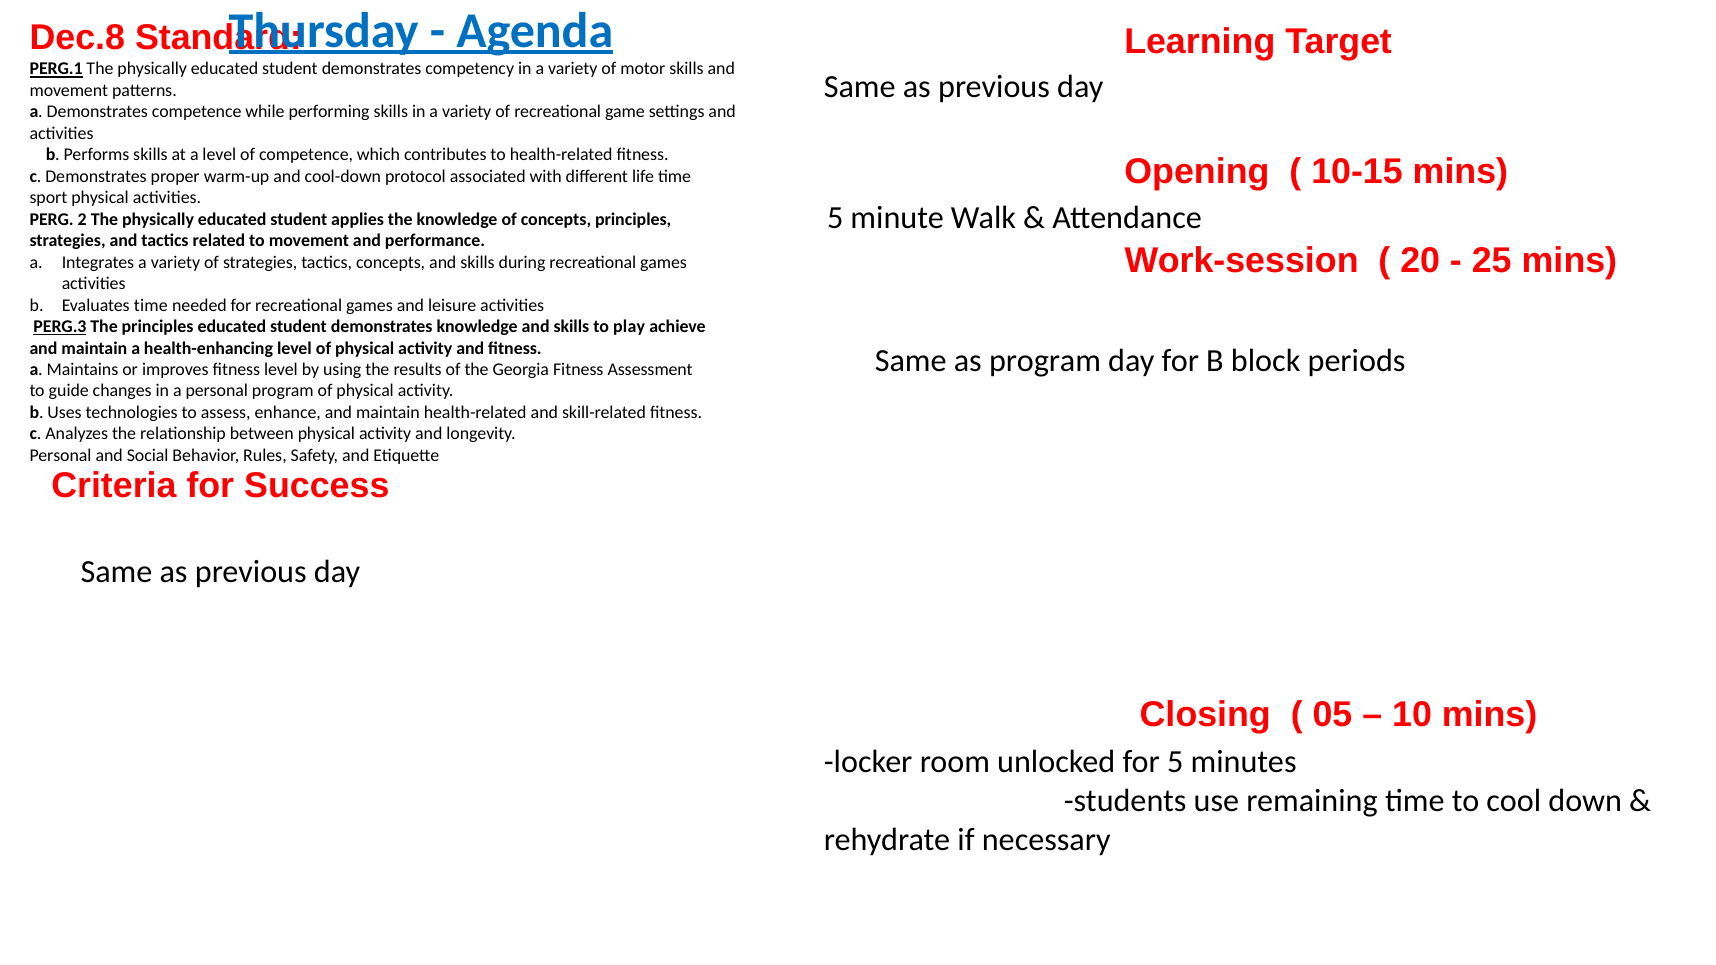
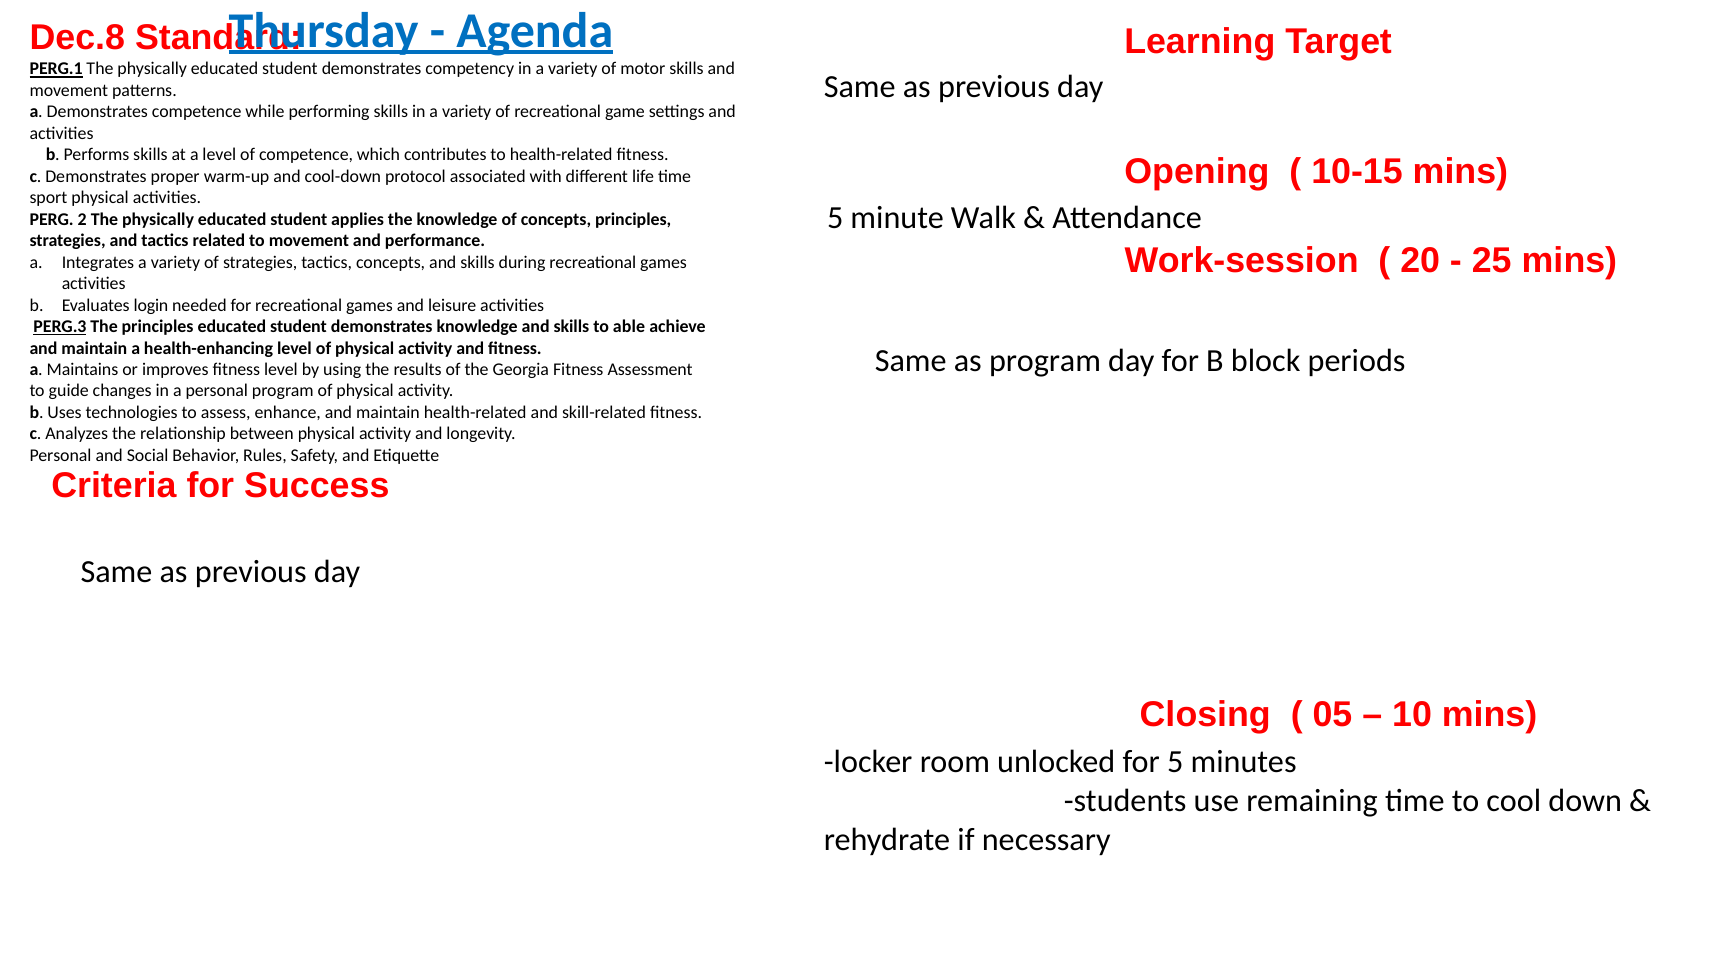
Evaluates time: time -> login
play: play -> able
